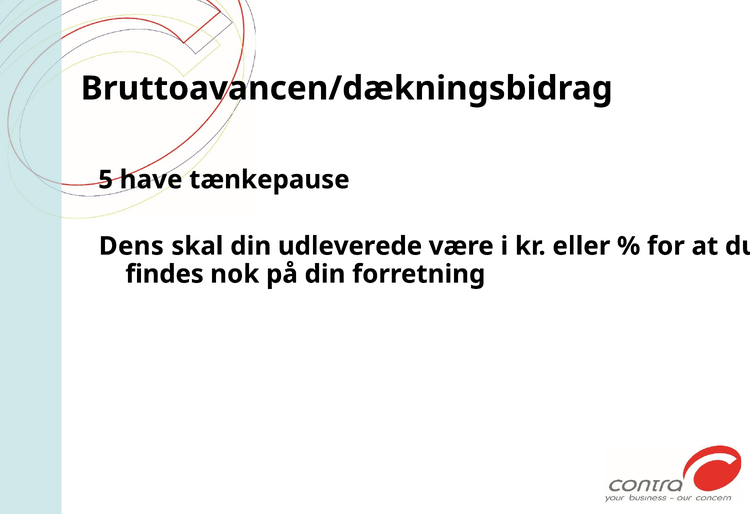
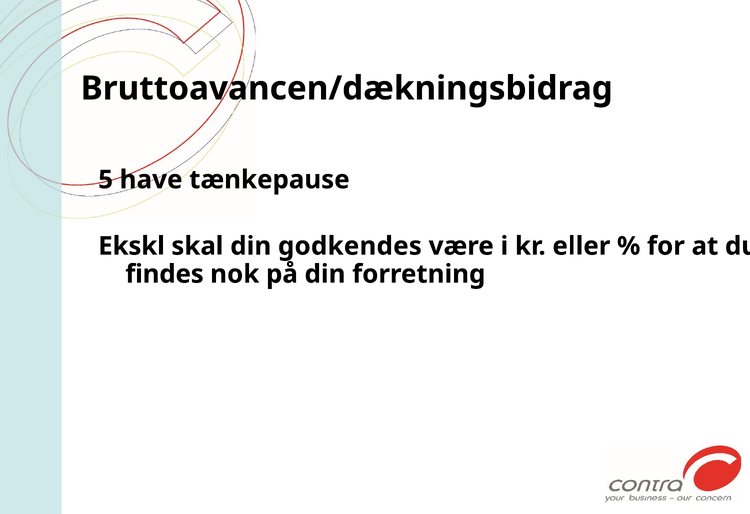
Dens: Dens -> Ekskl
udleverede: udleverede -> godkendes
